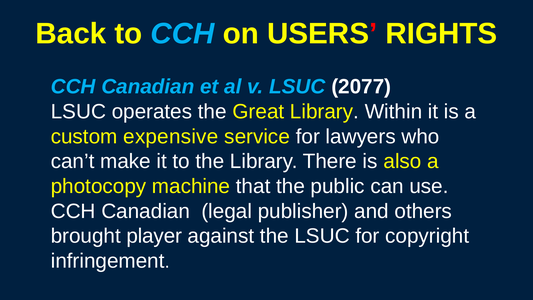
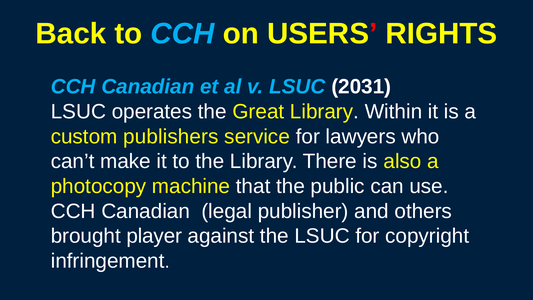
2077: 2077 -> 2031
expensive: expensive -> publishers
